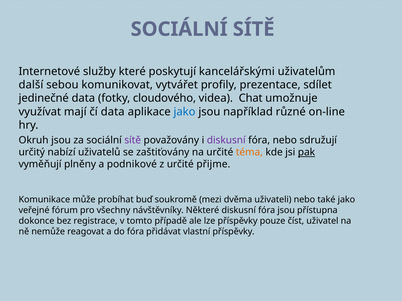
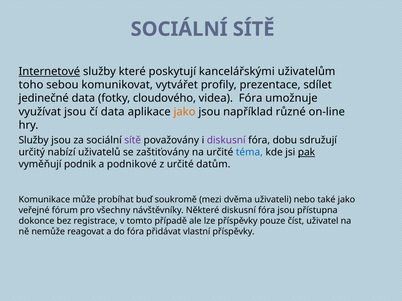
Internetové underline: none -> present
další: další -> toho
videa Chat: Chat -> Fóra
využívat mají: mají -> jsou
jako at (185, 112) colour: blue -> orange
Okruh at (34, 140): Okruh -> Služby
fóra nebo: nebo -> dobu
téma colour: orange -> blue
plněny: plněny -> podnik
přijme: přijme -> datům
